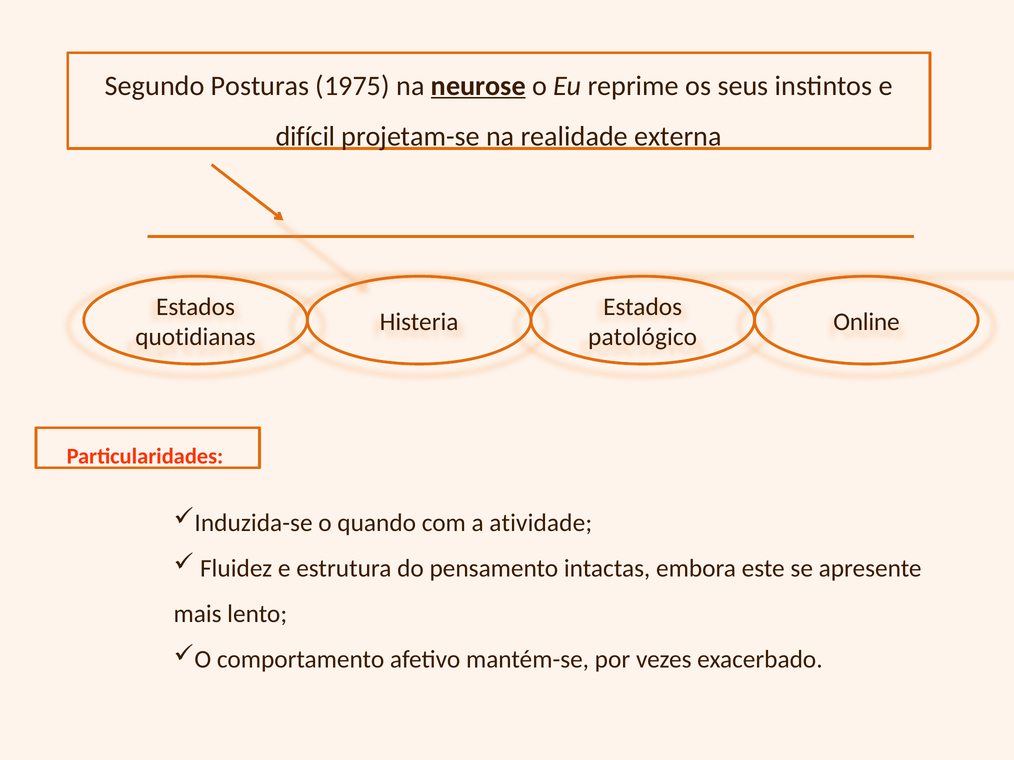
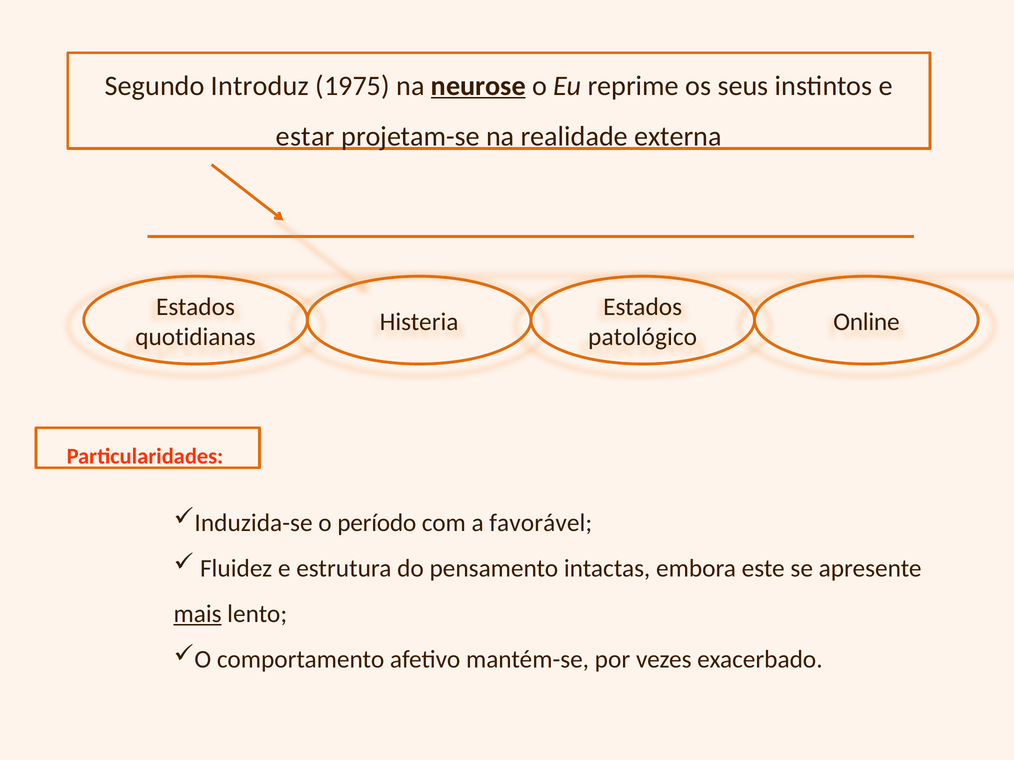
Posturas: Posturas -> Introduz
difícil: difícil -> estar
quando: quando -> período
atividade: atividade -> favorável
mais underline: none -> present
